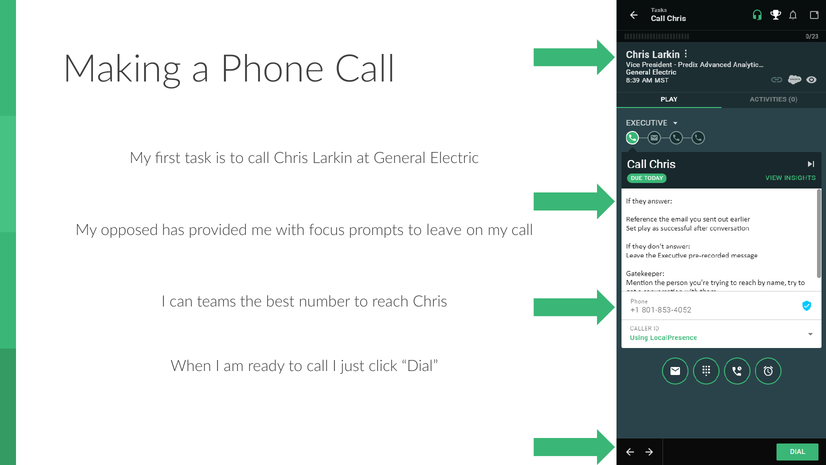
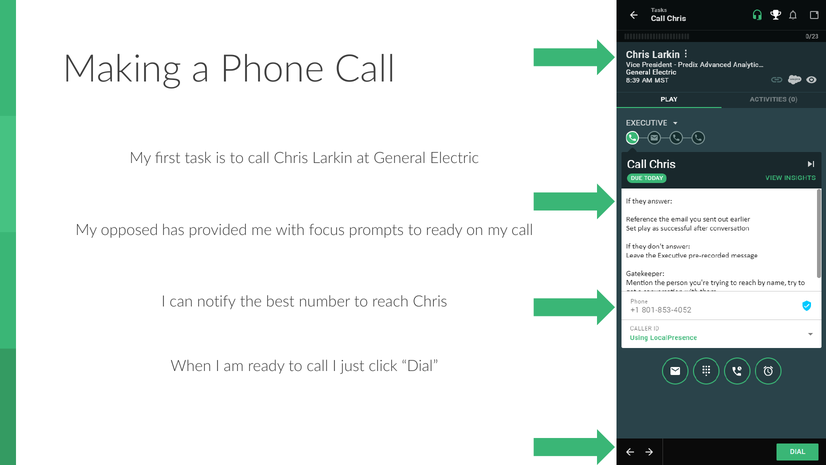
to leave: leave -> ready
teams: teams -> notify
